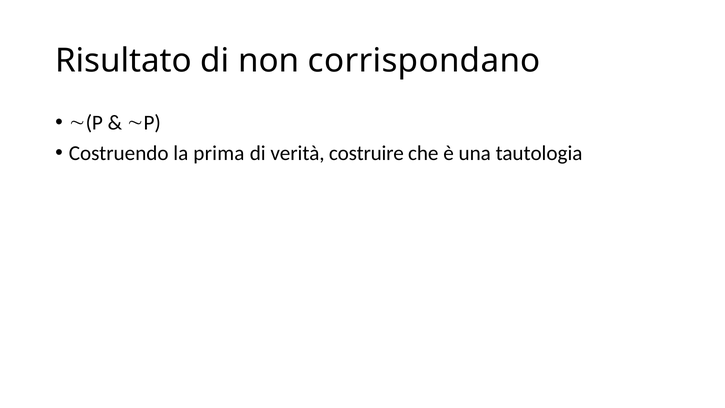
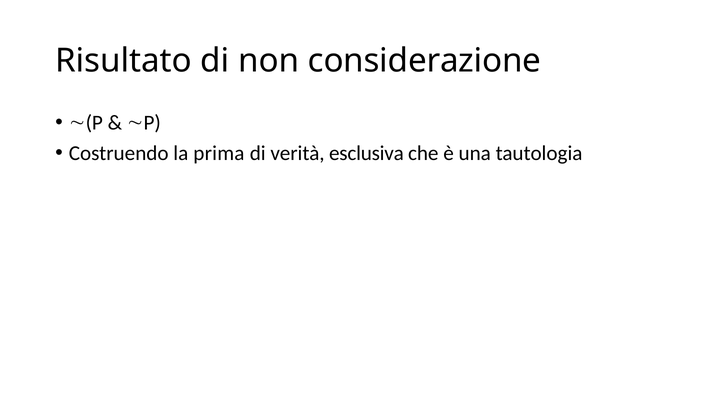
corrispondano: corrispondano -> considerazione
costruire: costruire -> esclusiva
